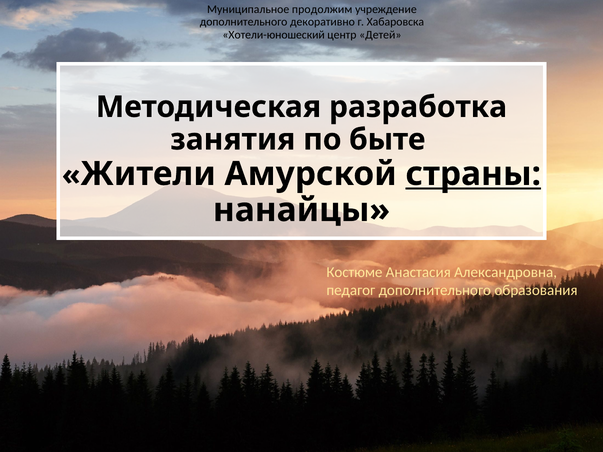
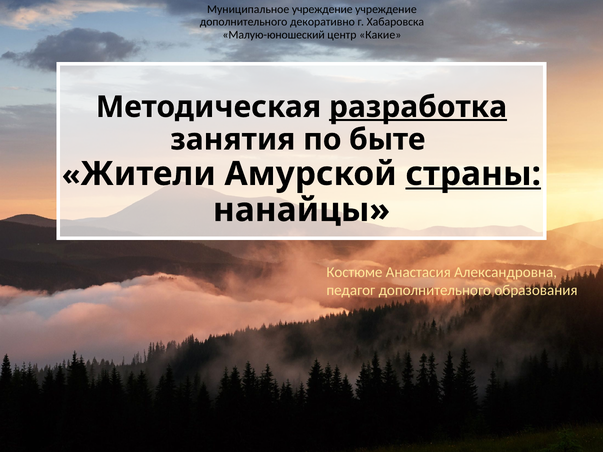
Муниципальное продолжим: продолжим -> учреждение
Хотели-юношеский: Хотели-юношеский -> Малую-юношеский
Детей: Детей -> Какие
разработка underline: none -> present
